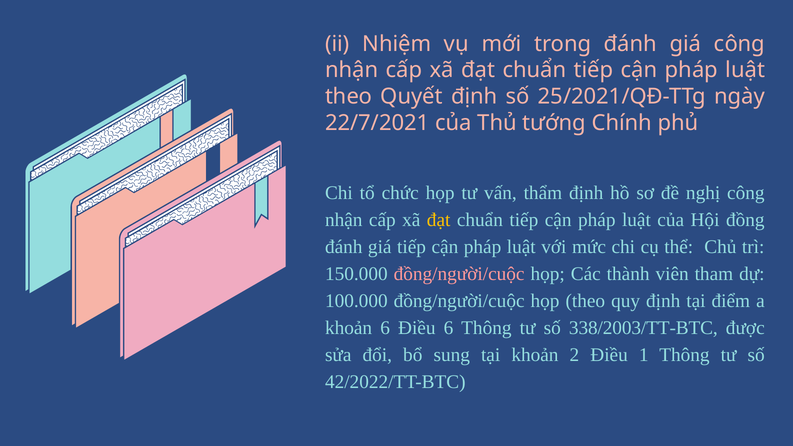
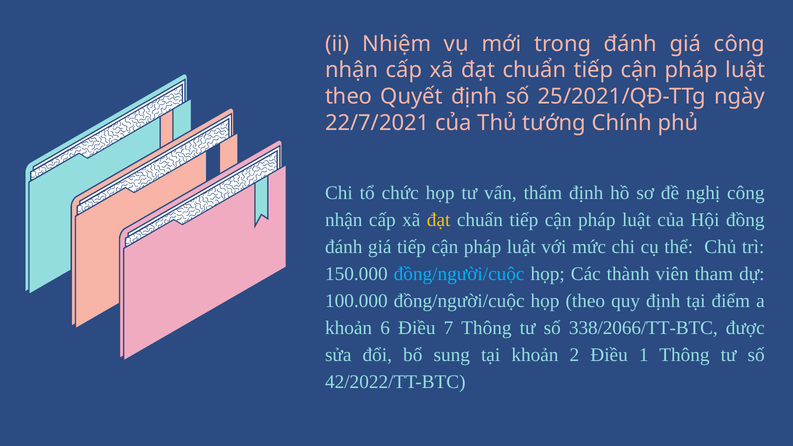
đồng/người/cuộc at (459, 274) colour: pink -> light blue
Điều 6: 6 -> 7
338/2003/TT-BTC: 338/2003/TT-BTC -> 338/2066/TT-BTC
